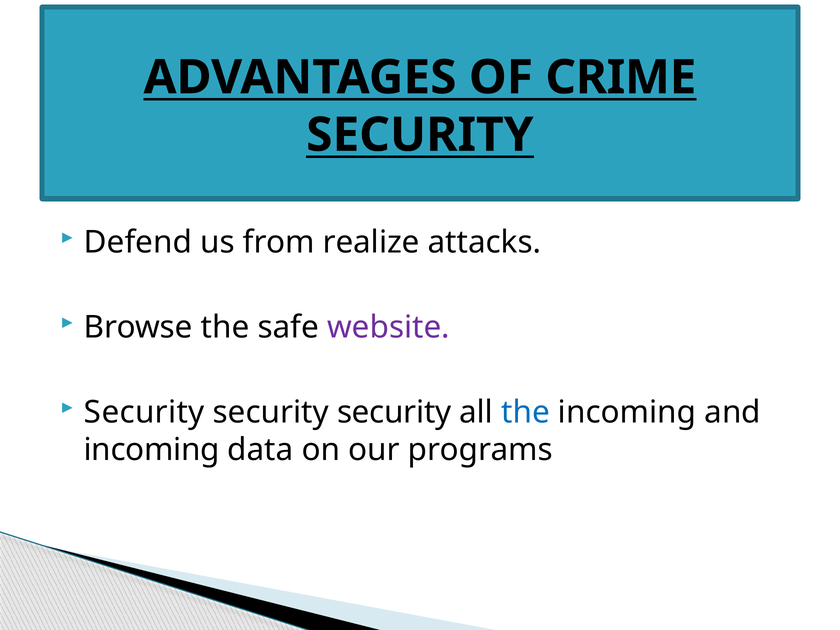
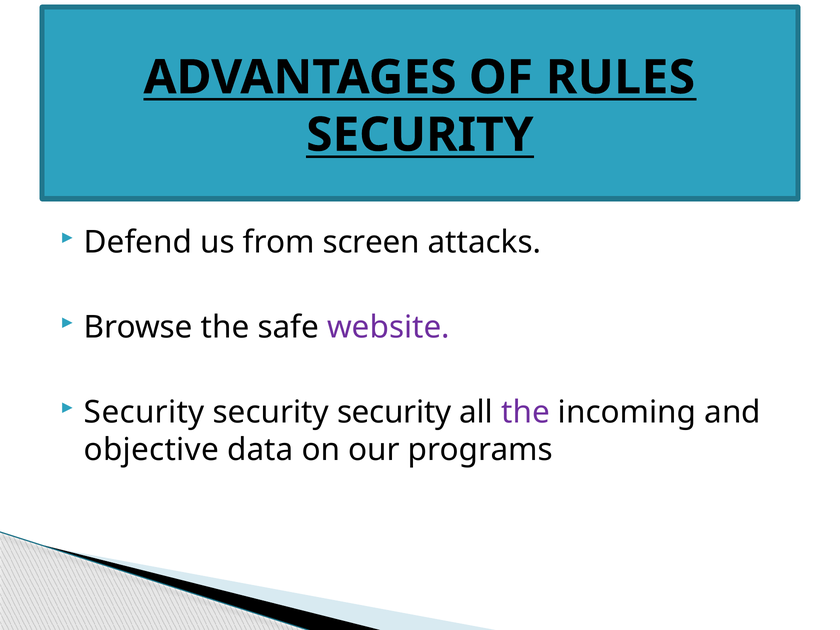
CRIME: CRIME -> RULES
realize: realize -> screen
the at (526, 412) colour: blue -> purple
incoming at (152, 450): incoming -> objective
